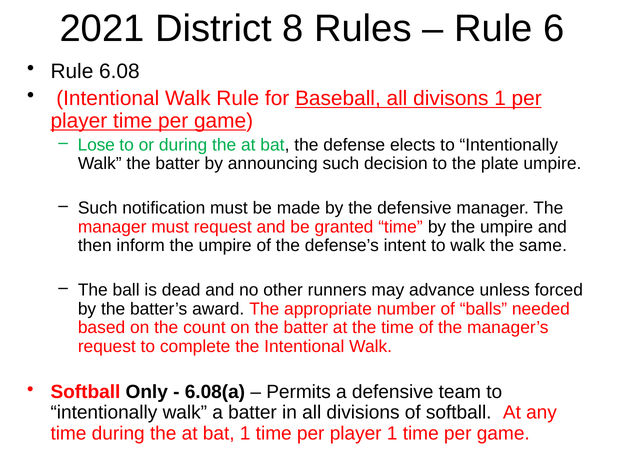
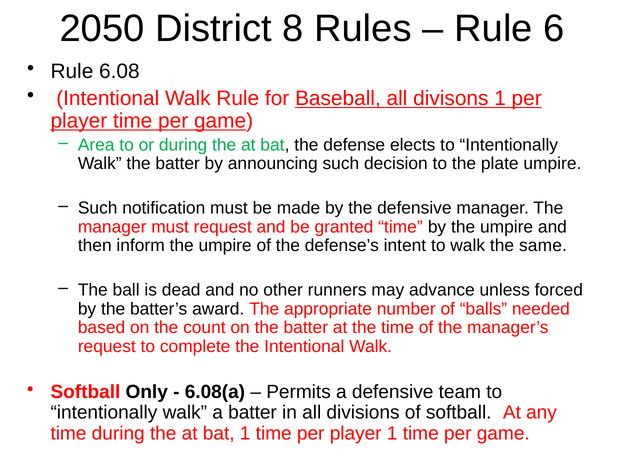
2021: 2021 -> 2050
Lose: Lose -> Area
